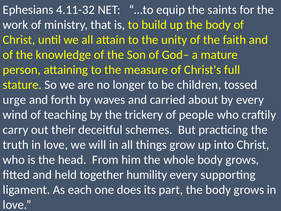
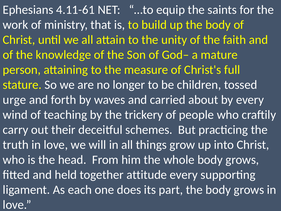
4.11-32: 4.11-32 -> 4.11-61
humility: humility -> attitude
